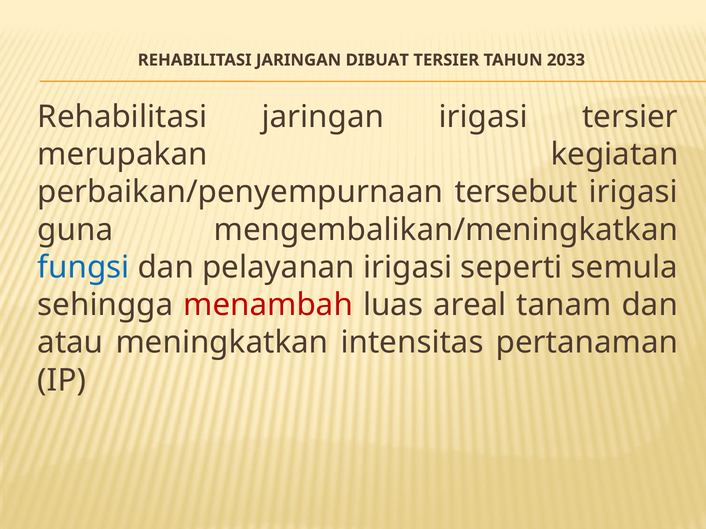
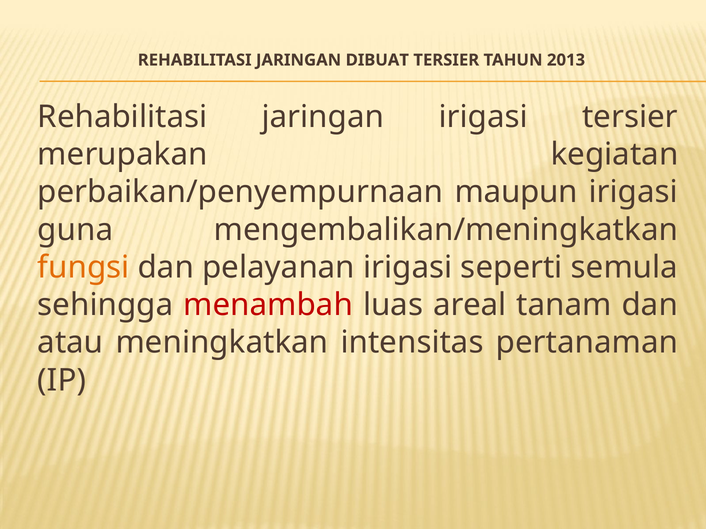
2033: 2033 -> 2013
tersebut: tersebut -> maupun
fungsi colour: blue -> orange
